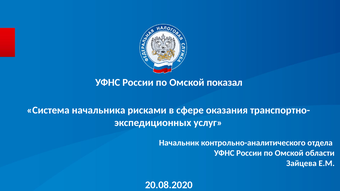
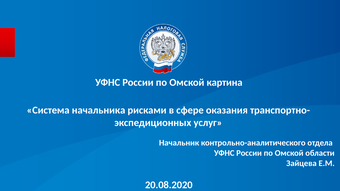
показал: показал -> картина
